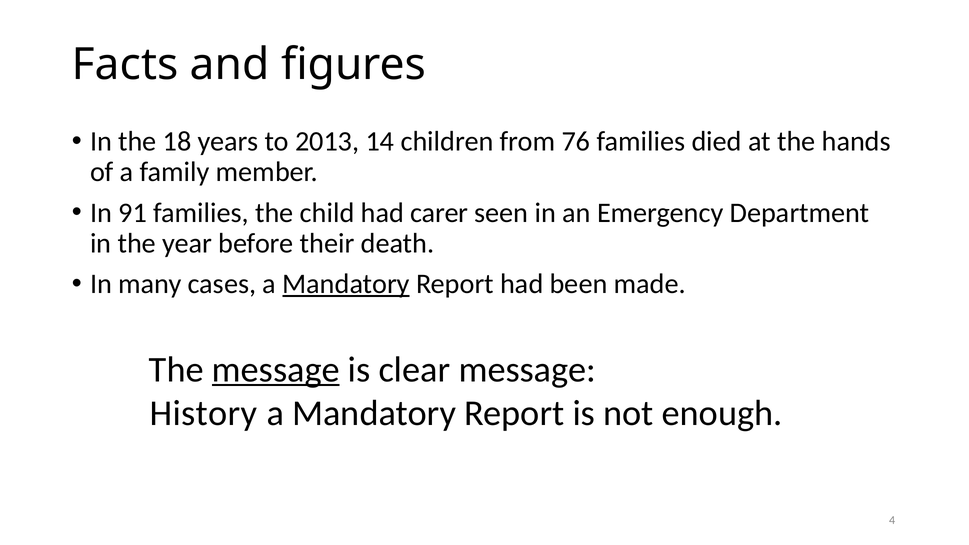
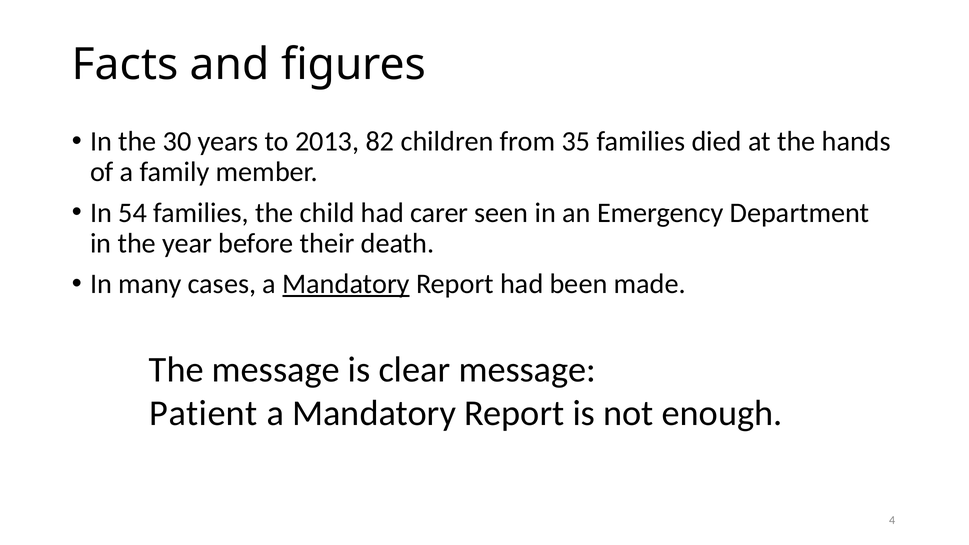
18: 18 -> 30
14: 14 -> 82
76: 76 -> 35
91: 91 -> 54
message at (276, 370) underline: present -> none
History: History -> Patient
